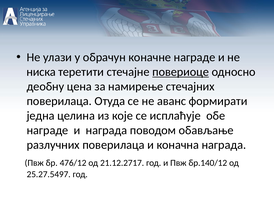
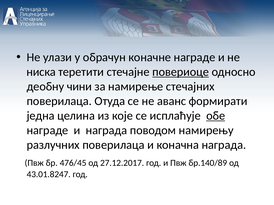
цена: цена -> чини
обе underline: none -> present
обављање: обављање -> намирењу
476/12: 476/12 -> 476/45
21.12.2717: 21.12.2717 -> 27.12.2017
бр.140/12: бр.140/12 -> бр.140/89
25.27.5497: 25.27.5497 -> 43.01.8247
